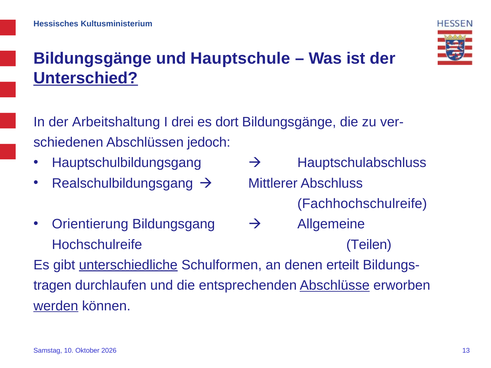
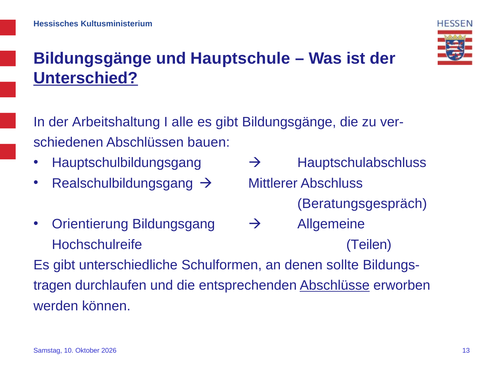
drei: drei -> alle
dort at (227, 122): dort -> gibt
jedoch: jedoch -> bauen
Fachhochschulreife: Fachhochschulreife -> Beratungsgespräch
unterschiedliche underline: present -> none
erteilt: erteilt -> sollte
werden underline: present -> none
